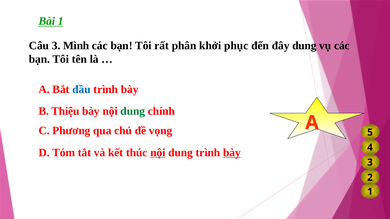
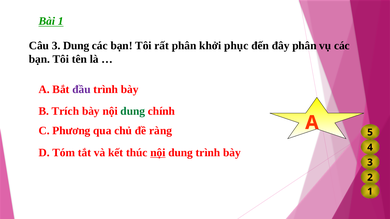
3 Mình: Mình -> Dung
đây dung: dung -> phân
đầu colour: blue -> purple
Thiệu: Thiệu -> Trích
vọng: vọng -> ràng
bày at (232, 153) underline: present -> none
